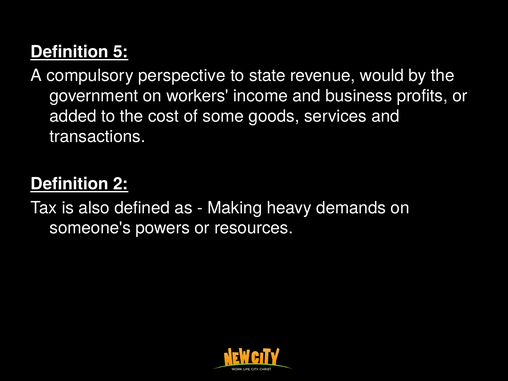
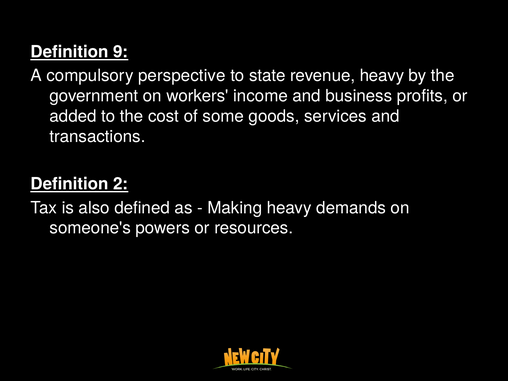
5: 5 -> 9
revenue would: would -> heavy
